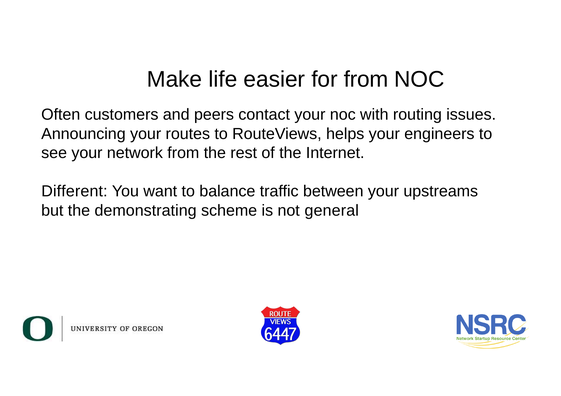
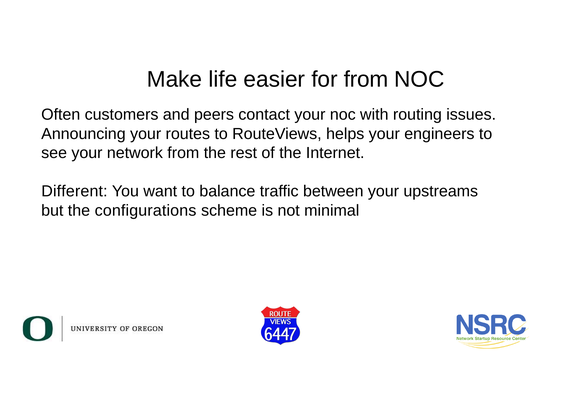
demonstrating: demonstrating -> configurations
general: general -> minimal
